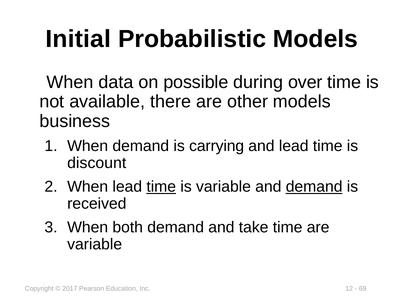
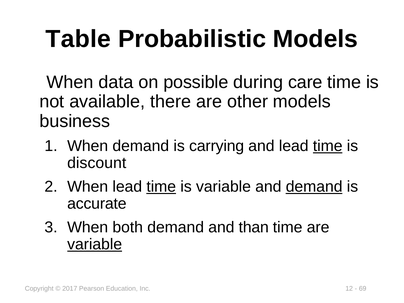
Initial: Initial -> Table
over: over -> care
time at (328, 146) underline: none -> present
received: received -> accurate
take: take -> than
variable at (95, 244) underline: none -> present
